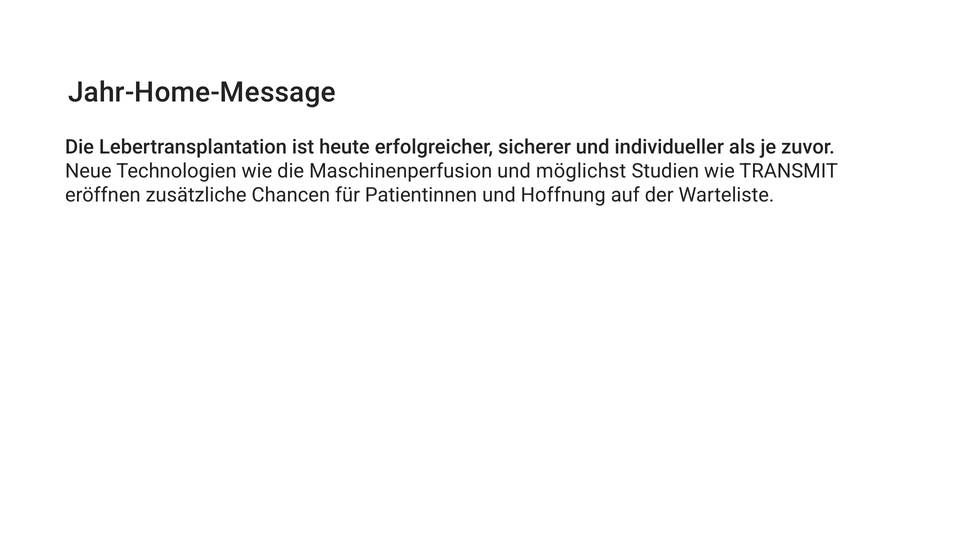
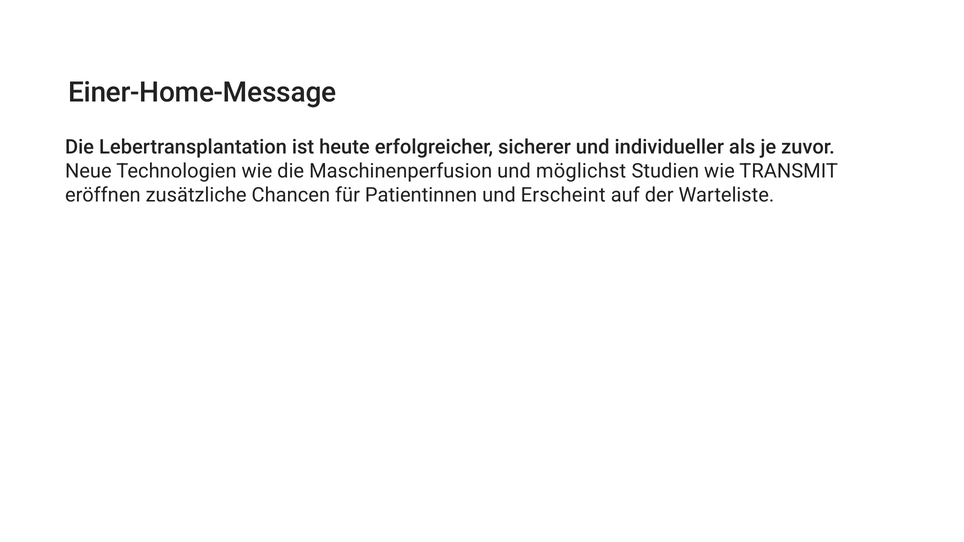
Jahr-Home-Message: Jahr-Home-Message -> Einer-Home-Message
Hoffnung: Hoffnung -> Erscheint
